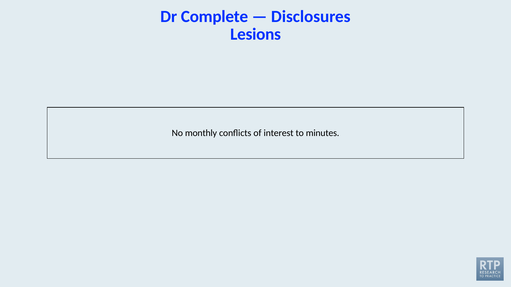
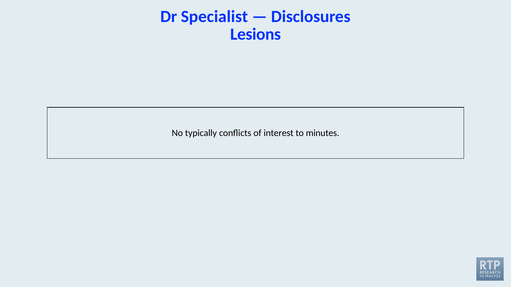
Complete: Complete -> Specialist
monthly: monthly -> typically
